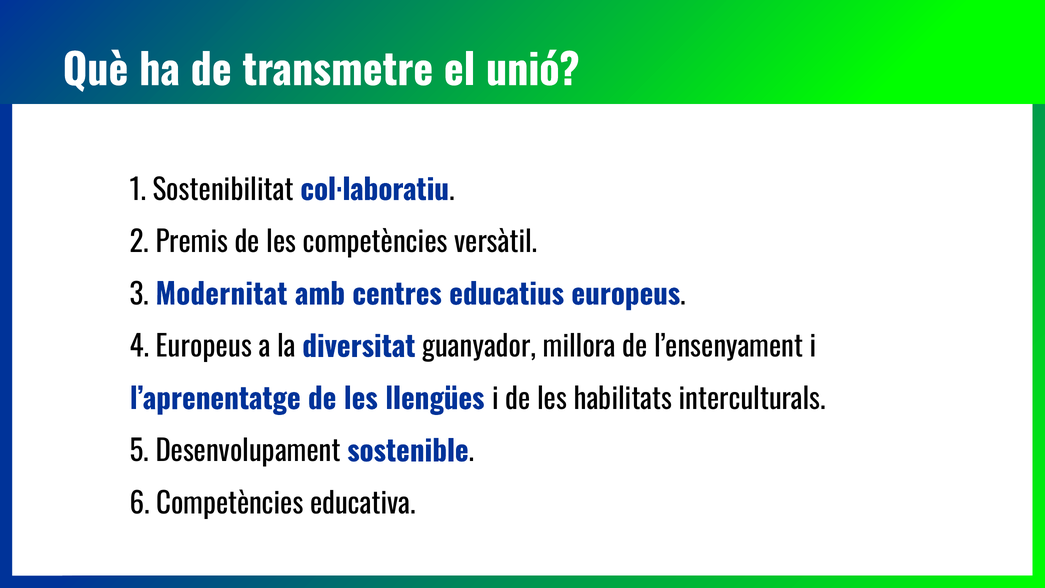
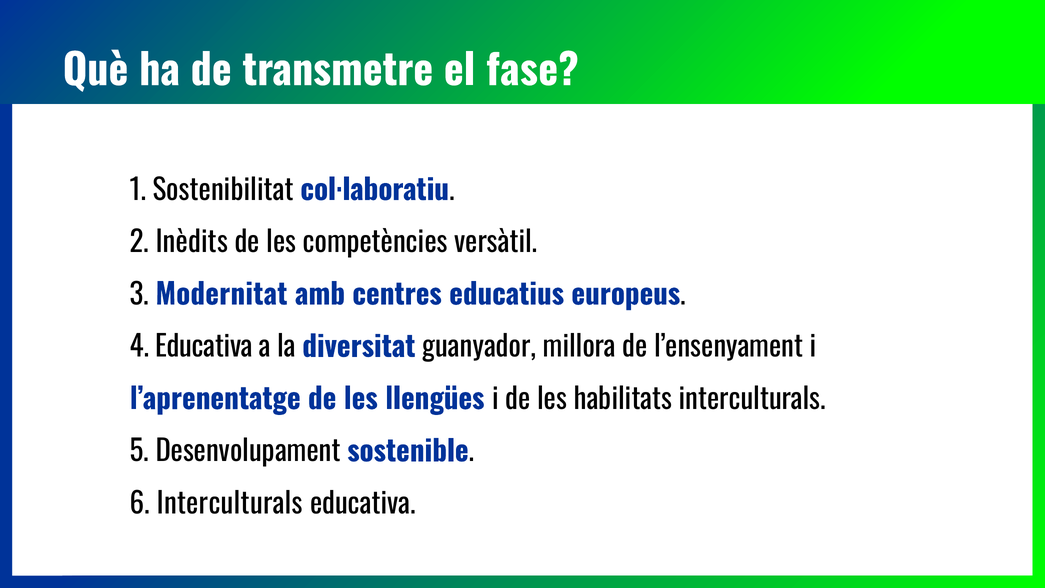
unió: unió -> fase
Premis: Premis -> Inèdits
4 Europeus: Europeus -> Educativa
6 Competències: Competències -> Interculturals
